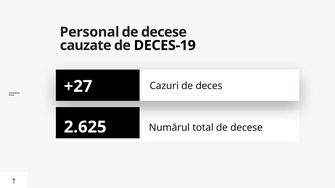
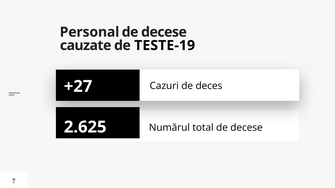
DECES-19: DECES-19 -> TESTE-19
